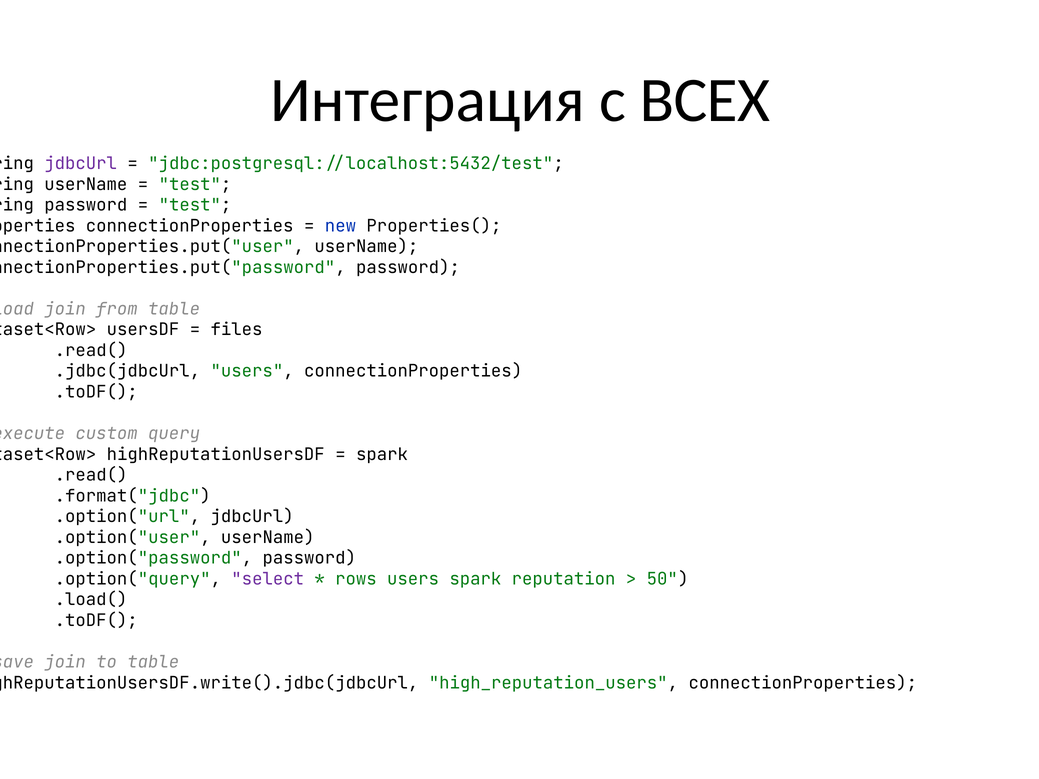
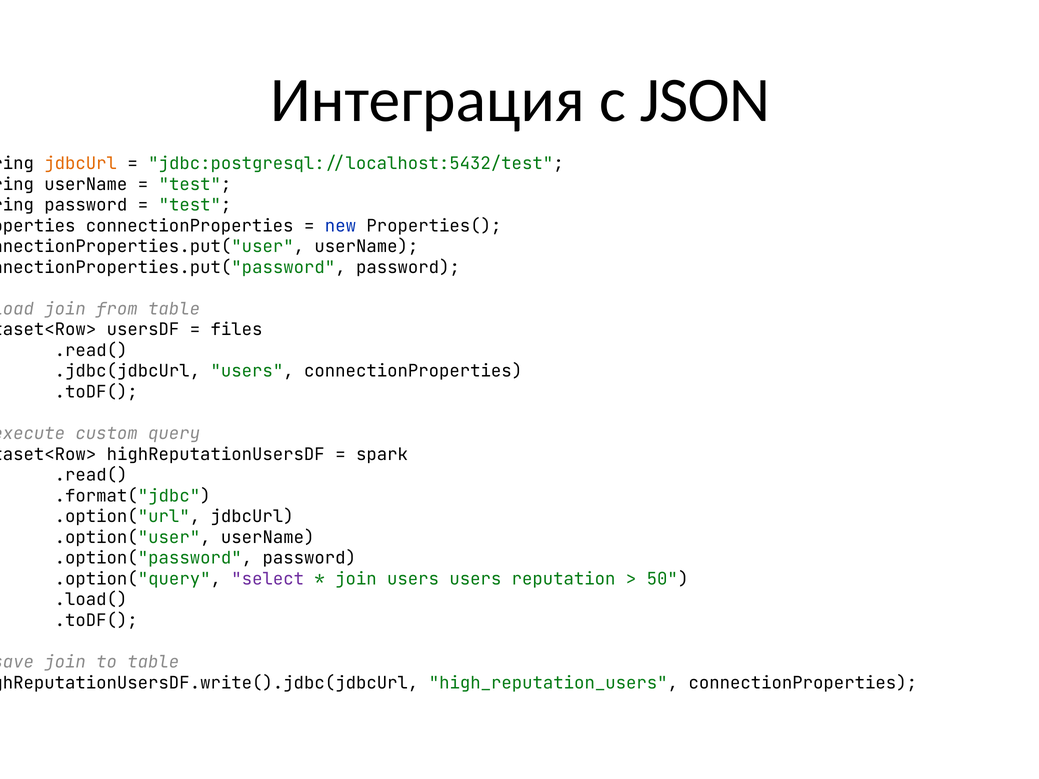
ВСЕХ: ВСЕХ -> JSON
jdbcUrl at (81, 164) colour: purple -> orange
rows at (356, 579): rows -> join
users spark: spark -> users
